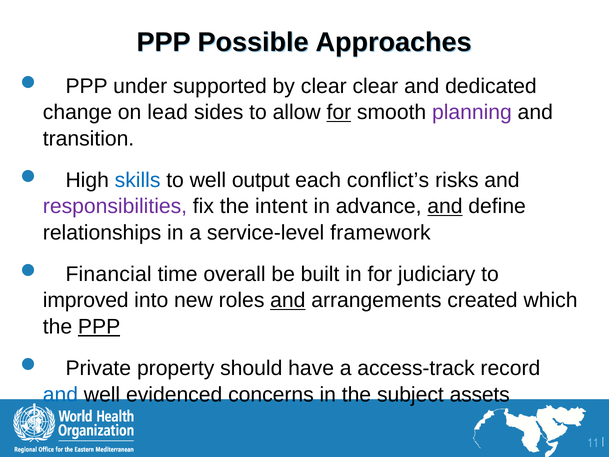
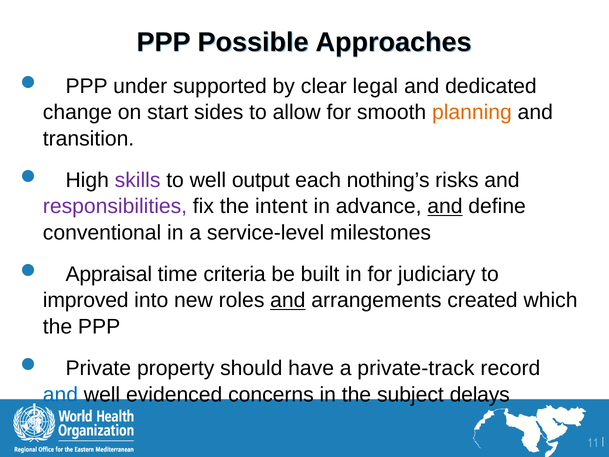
clear clear: clear -> legal
lead: lead -> start
for at (339, 112) underline: present -> none
planning colour: purple -> orange
skills colour: blue -> purple
conflict’s: conflict’s -> nothing’s
relationships: relationships -> conventional
framework: framework -> milestones
Financial: Financial -> Appraisal
overall: overall -> criteria
PPP at (99, 327) underline: present -> none
access-track: access-track -> private-track
assets: assets -> delays
